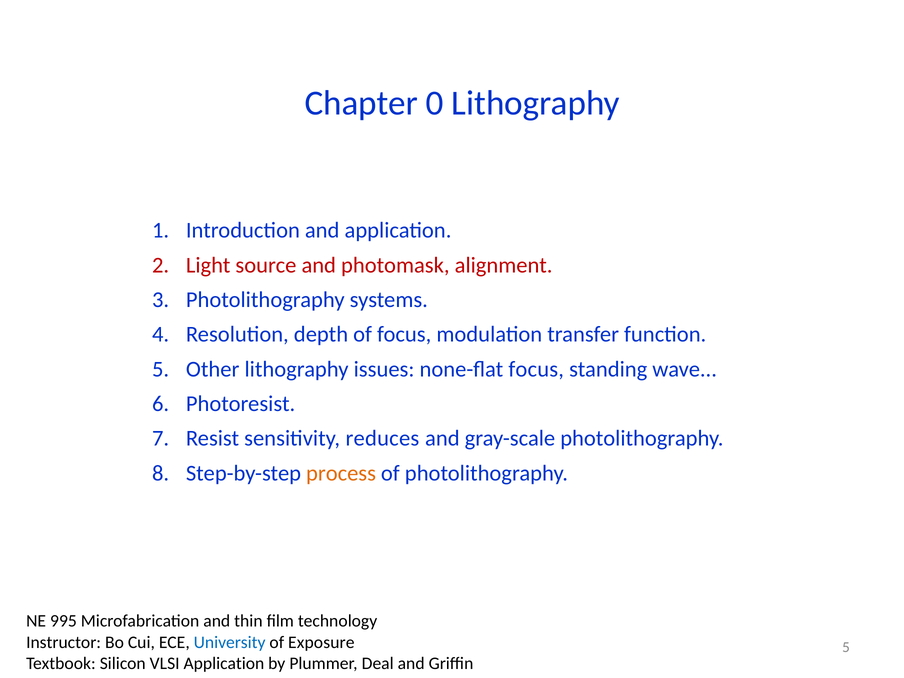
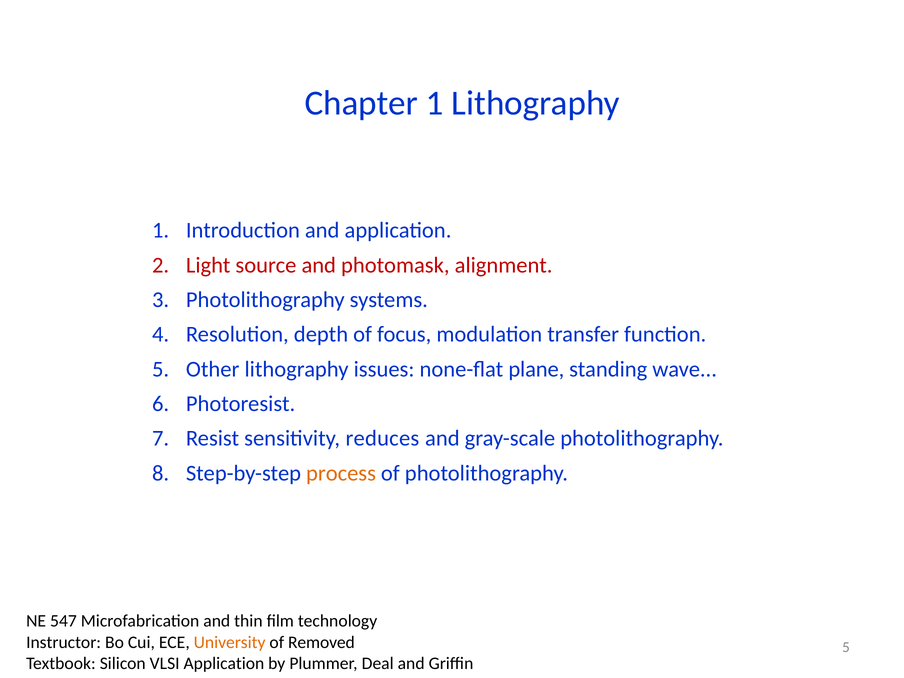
Chapter 0: 0 -> 1
none-flat focus: focus -> plane
995: 995 -> 547
University colour: blue -> orange
Exposure: Exposure -> Removed
